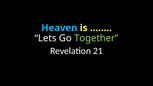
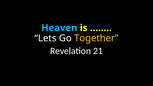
Together colour: light green -> yellow
